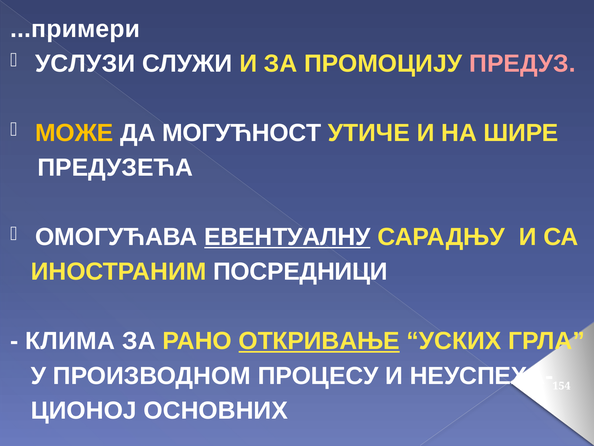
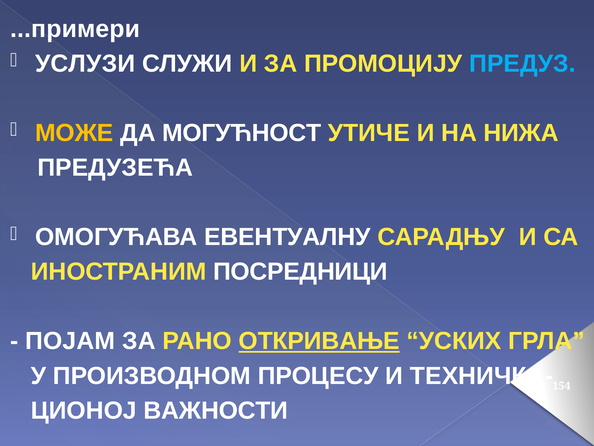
ПРЕДУЗ colour: pink -> light blue
ШИРЕ: ШИРЕ -> НИЖА
ЕВЕНТУАЛНУ underline: present -> none
КЛИМА: КЛИМА -> ПОЈАМ
НЕУСПЕХА-: НЕУСПЕХА- -> ТЕХНИЧКА-
ОСНОВНИХ: ОСНОВНИХ -> ВАЖНОСТИ
